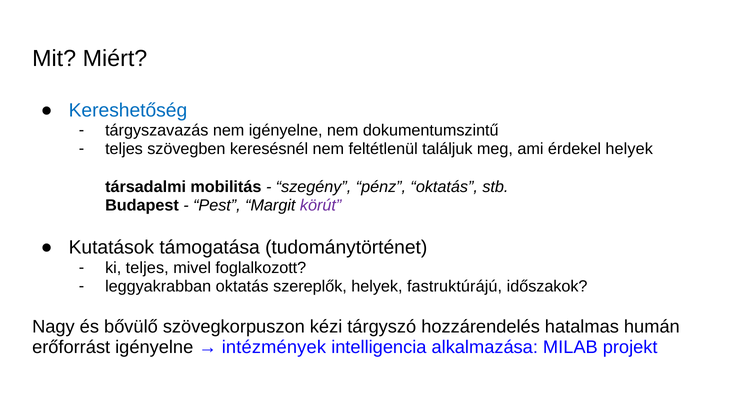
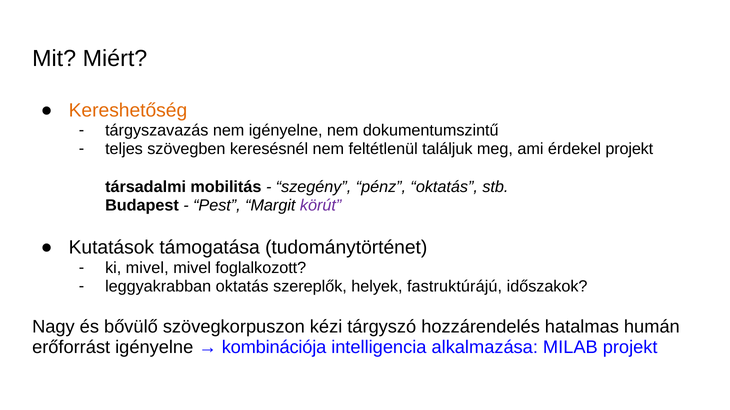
Kereshetőség colour: blue -> orange
érdekel helyek: helyek -> projekt
ki teljes: teljes -> mivel
intézmények: intézmények -> kombinációja
